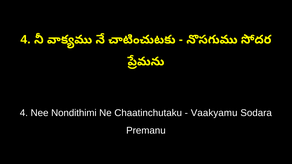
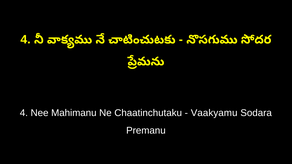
Nondithimi: Nondithimi -> Mahimanu
